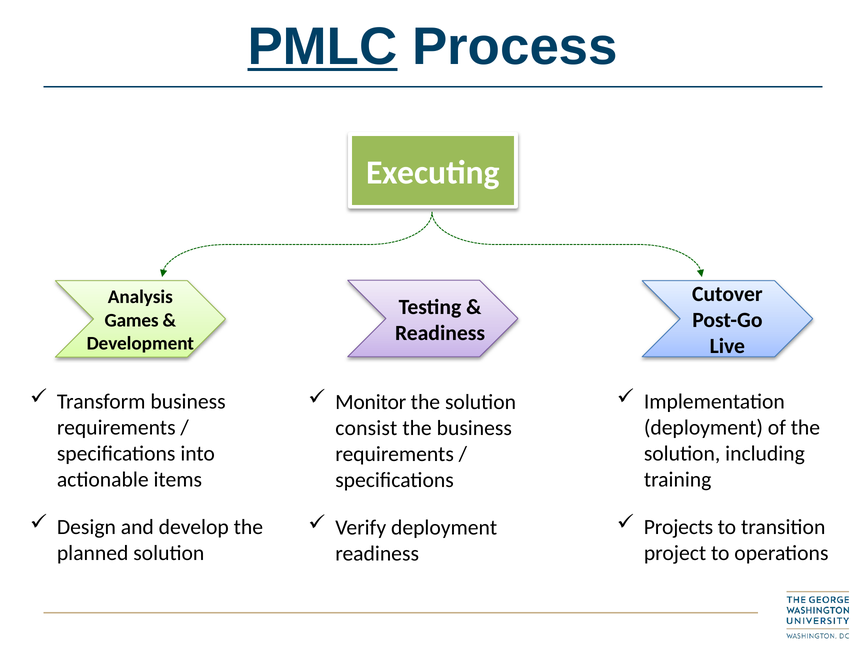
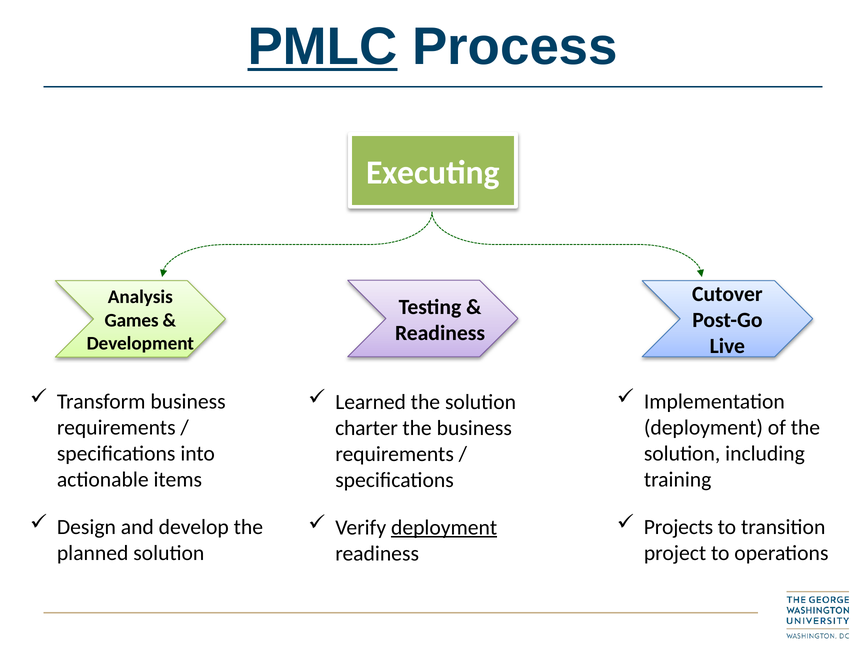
Monitor: Monitor -> Learned
consist: consist -> charter
deployment at (444, 528) underline: none -> present
